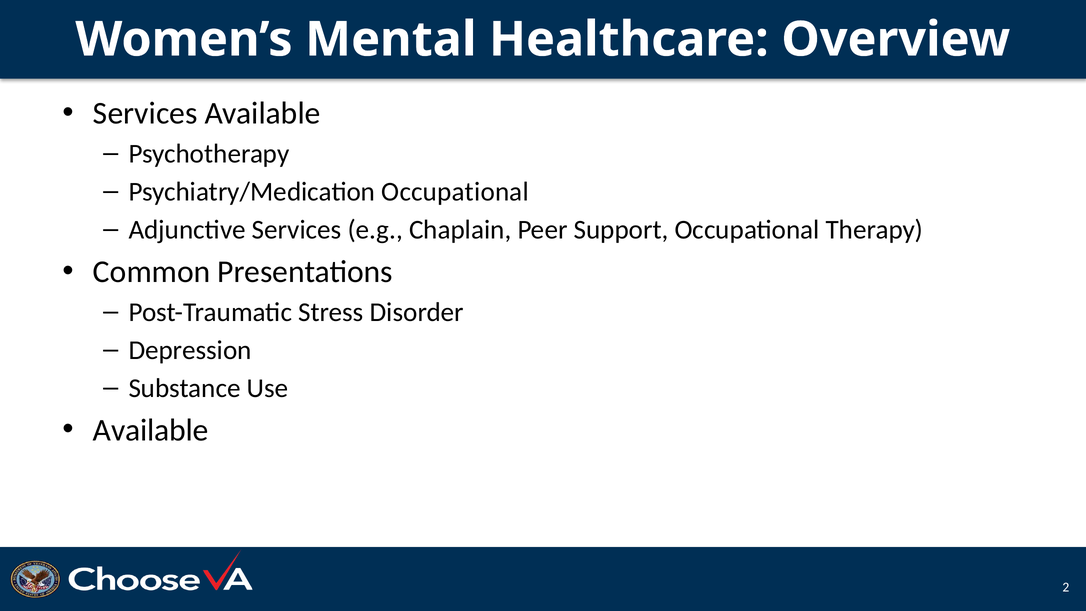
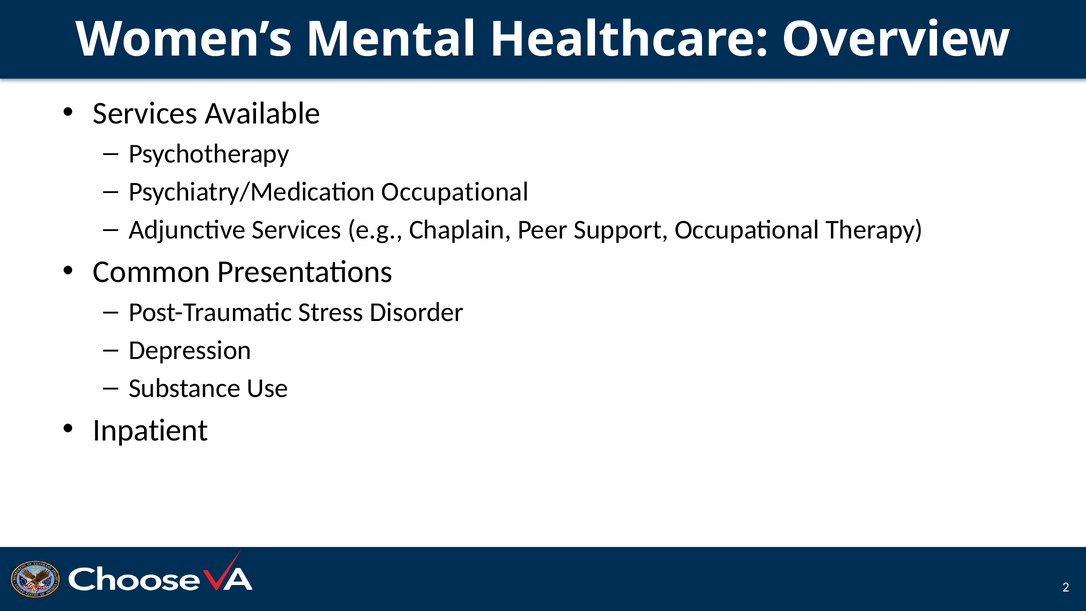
Available at (151, 430): Available -> Inpatient
